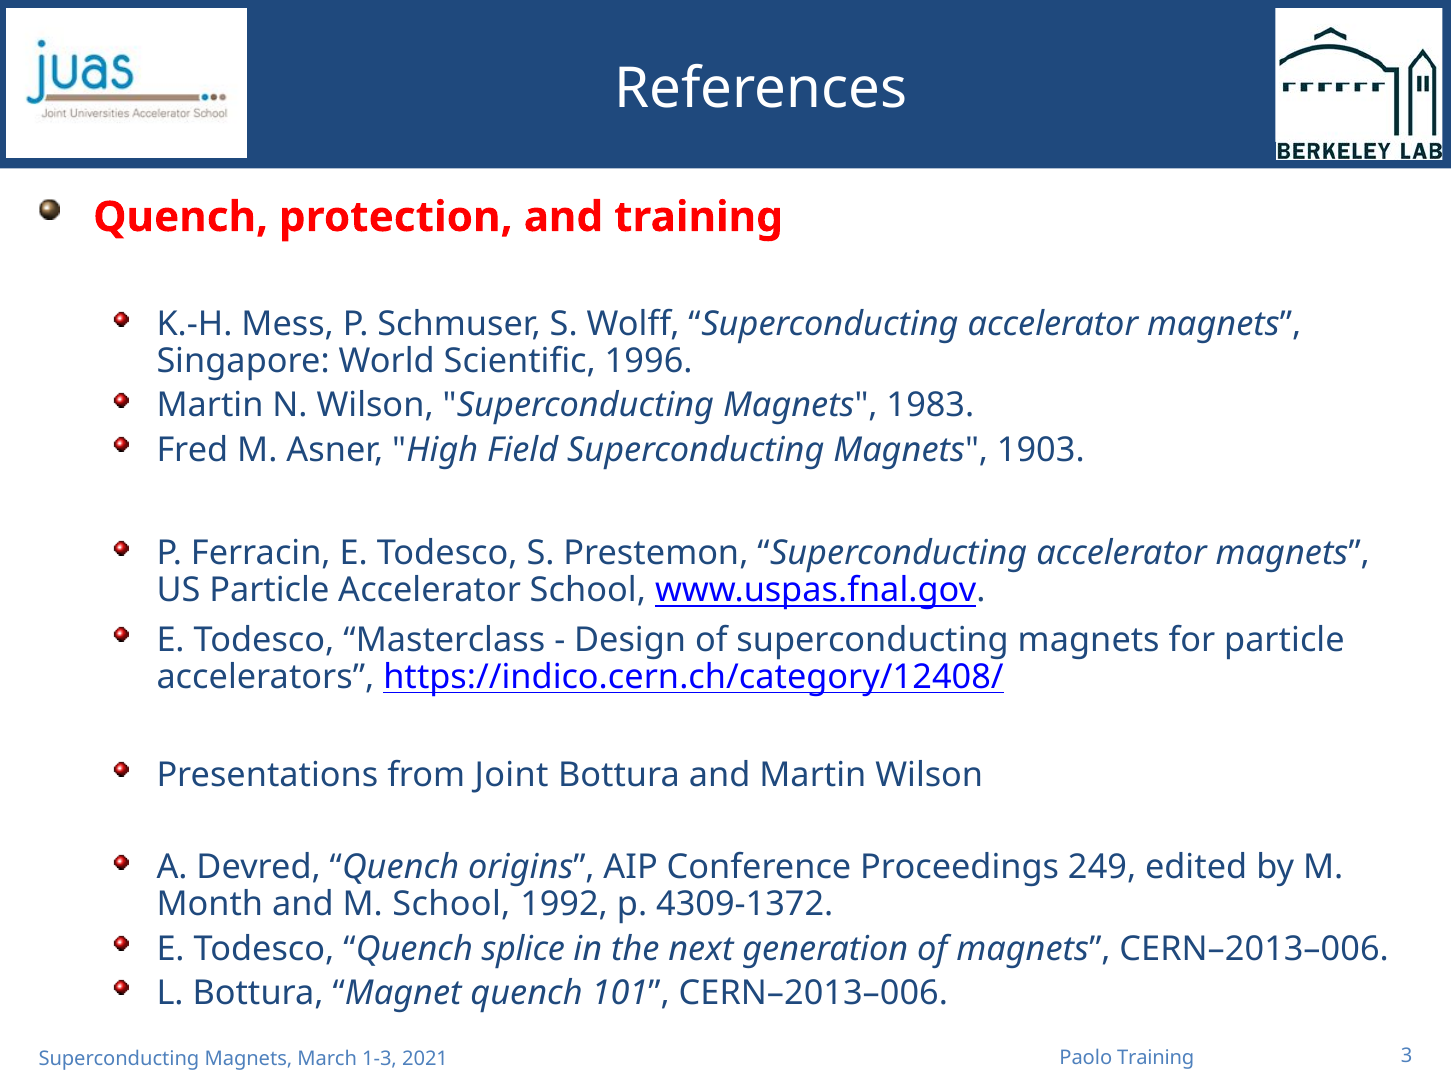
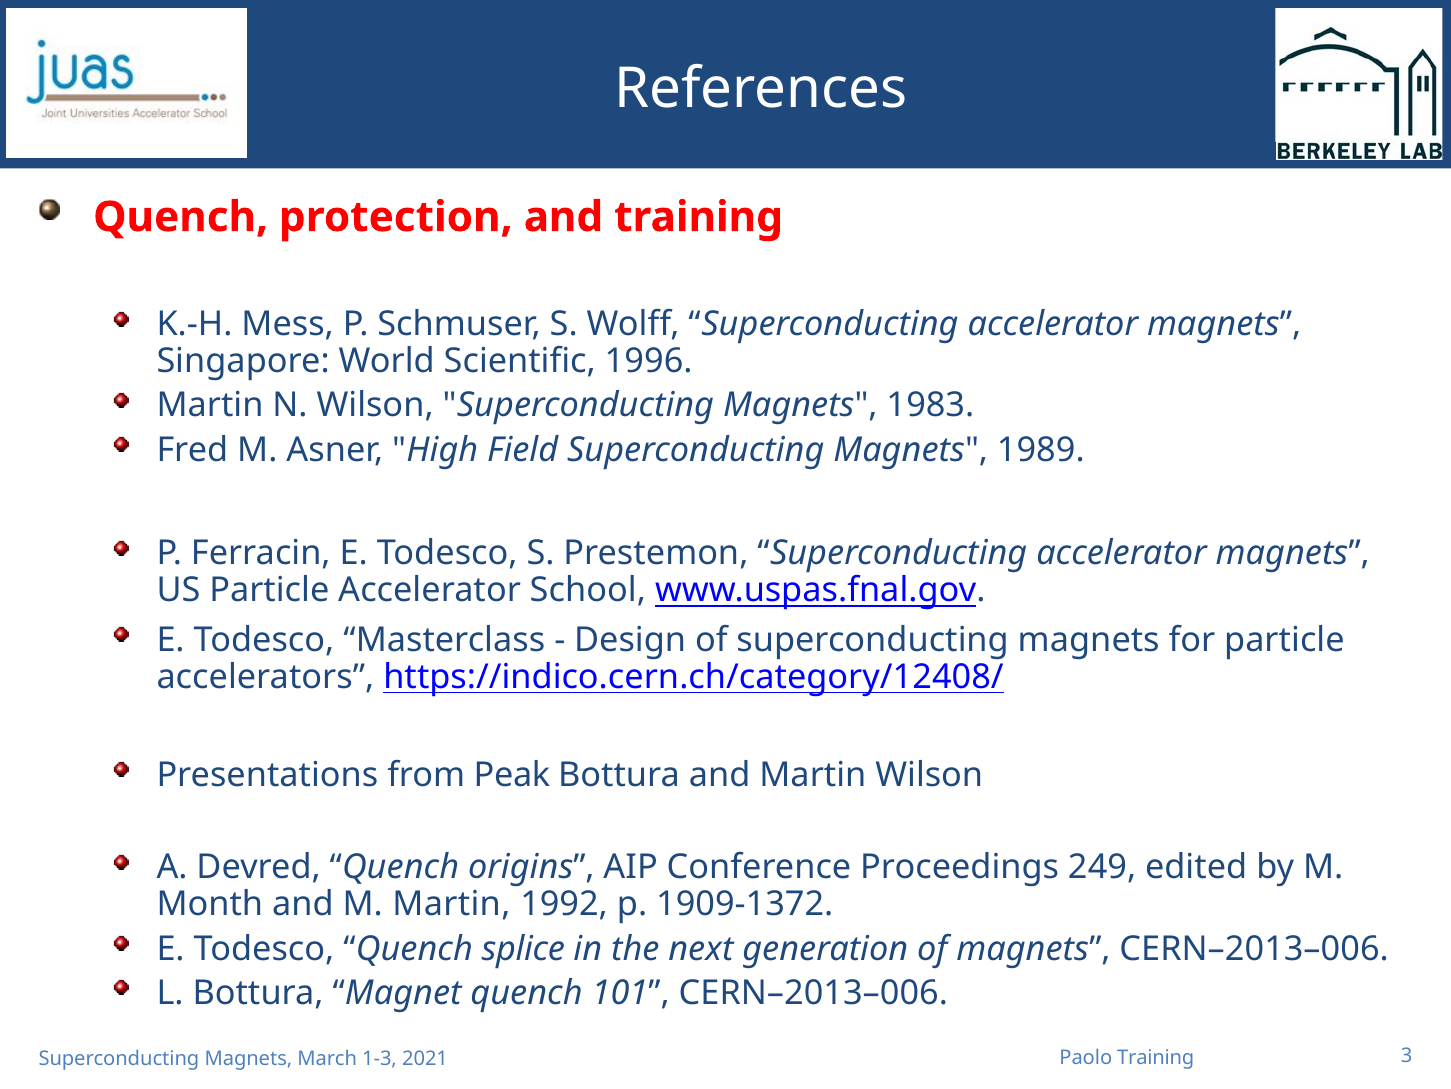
1903: 1903 -> 1989
Joint: Joint -> Peak
M School: School -> Martin
4309-1372: 4309-1372 -> 1909-1372
